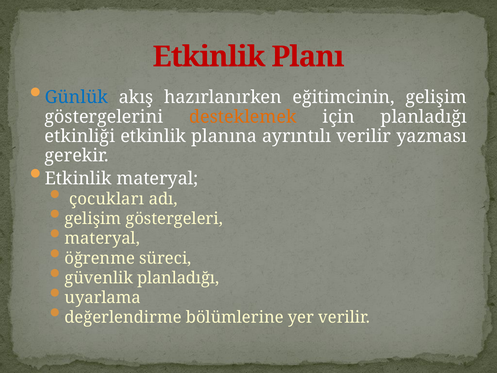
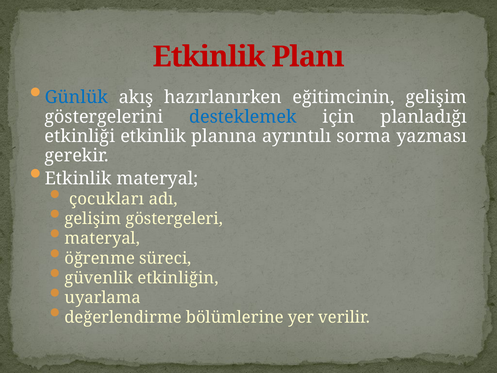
desteklemek colour: orange -> blue
ayrıntılı verilir: verilir -> sorma
güvenlik planladığı: planladığı -> etkinliğin
